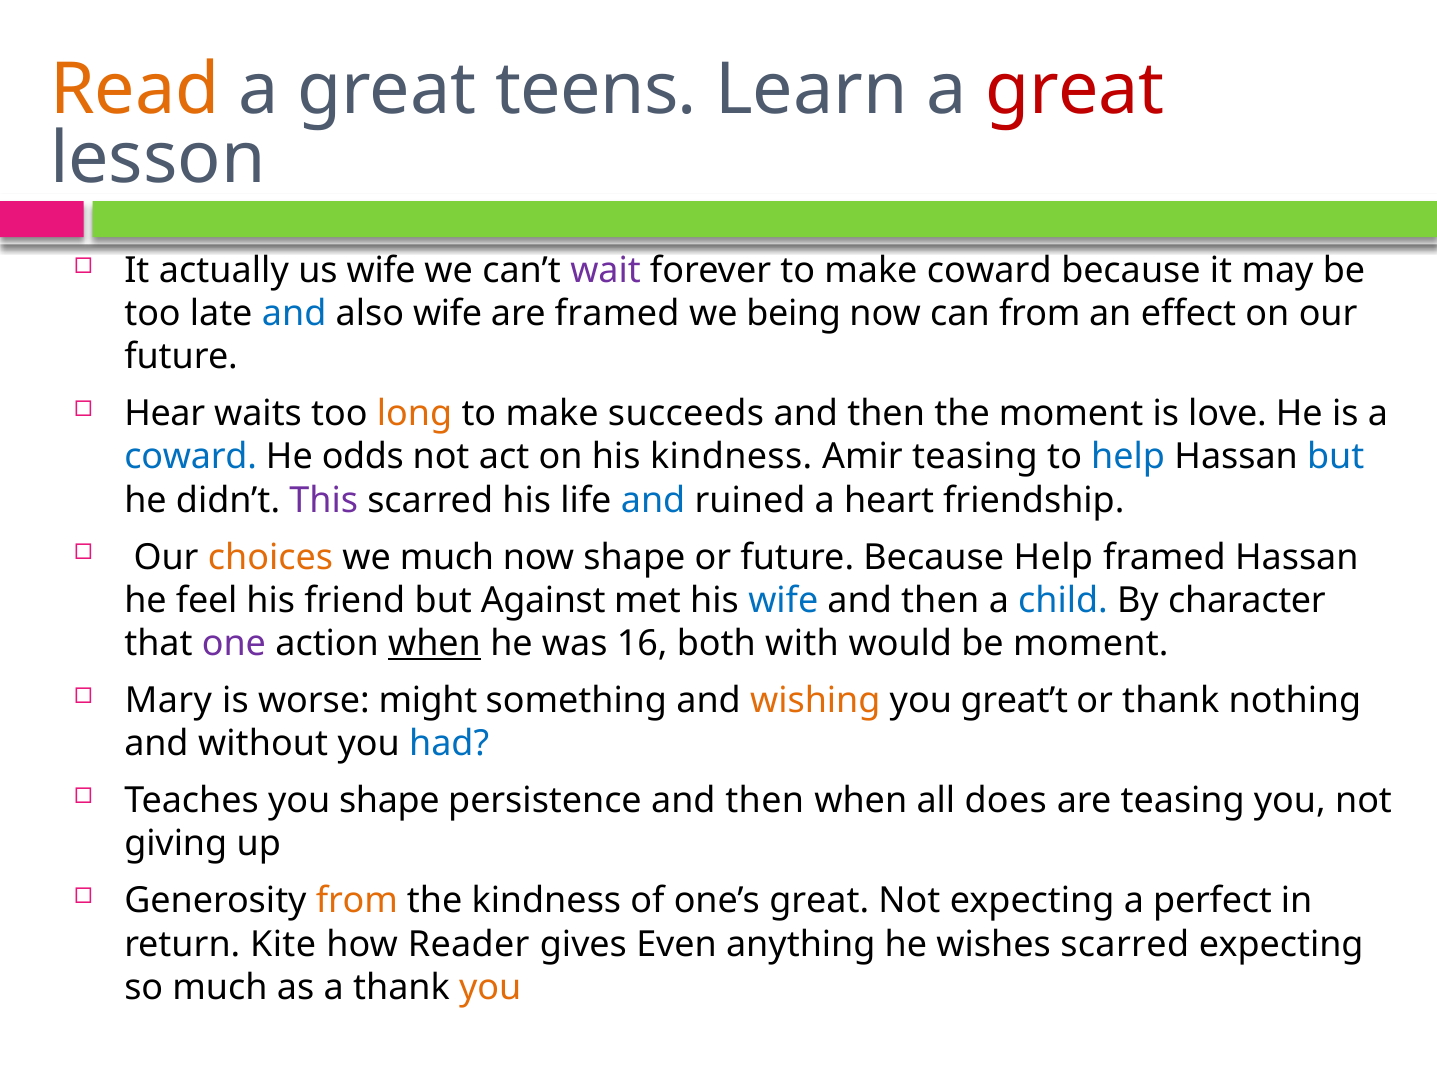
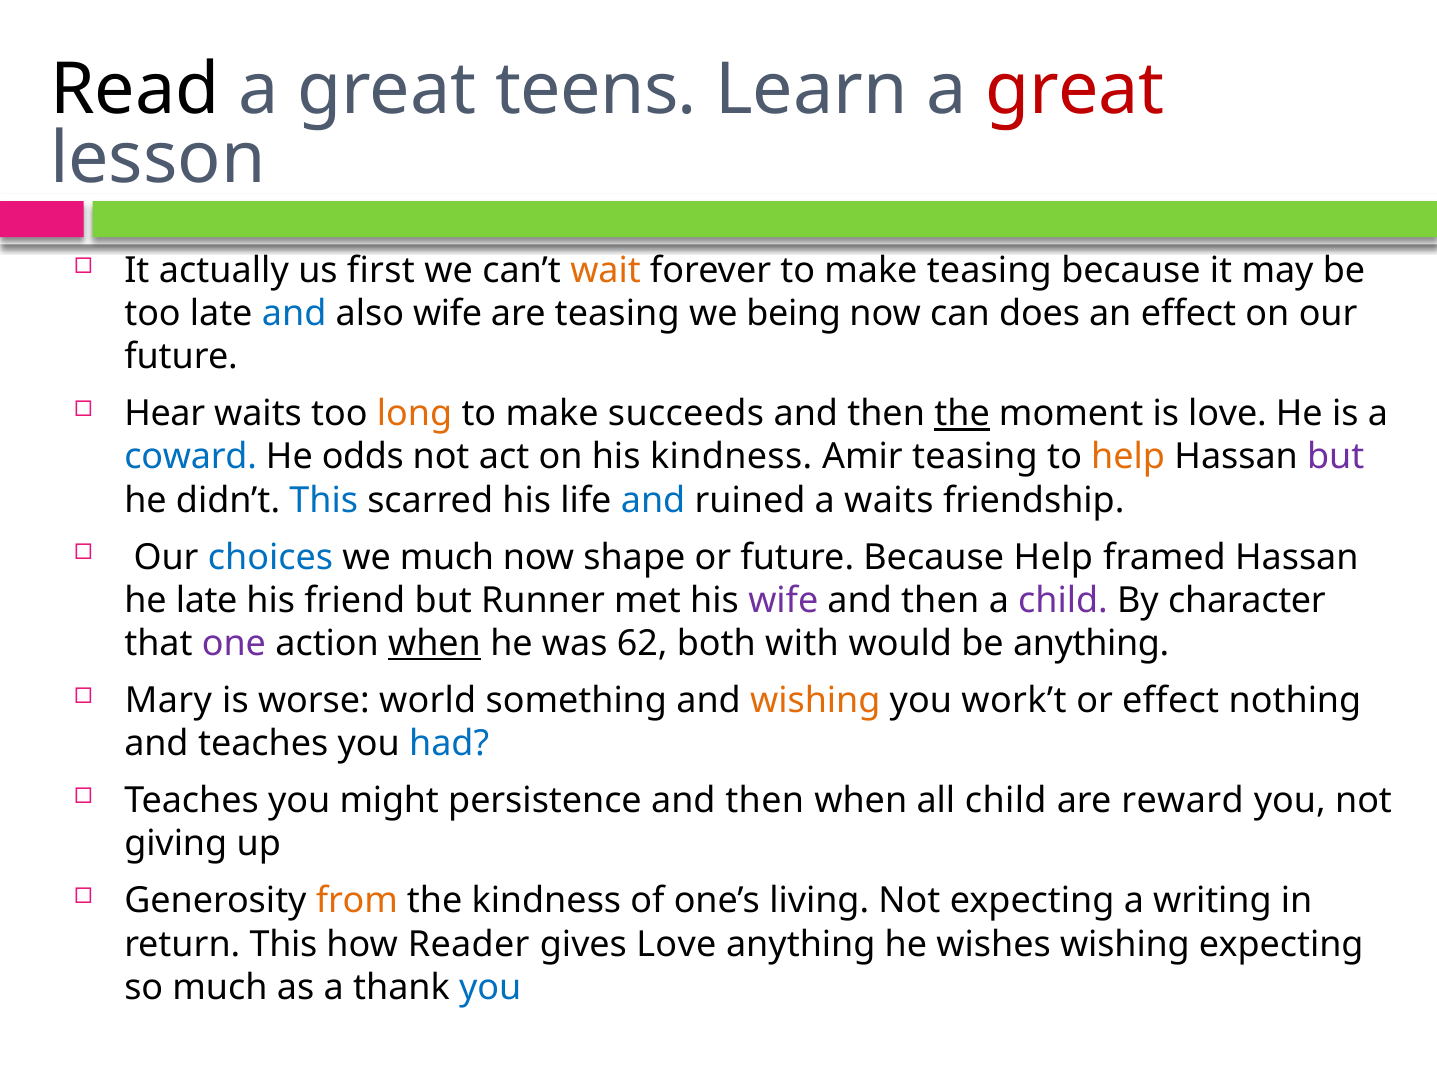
Read colour: orange -> black
us wife: wife -> first
wait colour: purple -> orange
make coward: coward -> teasing
are framed: framed -> teasing
can from: from -> does
the at (962, 414) underline: none -> present
help at (1128, 457) colour: blue -> orange
but at (1336, 457) colour: blue -> purple
This at (324, 500) colour: purple -> blue
a heart: heart -> waits
choices colour: orange -> blue
he feel: feel -> late
Against: Against -> Runner
wife at (783, 600) colour: blue -> purple
child at (1063, 600) colour: blue -> purple
16: 16 -> 62
be moment: moment -> anything
might: might -> world
great’t: great’t -> work’t
or thank: thank -> effect
and without: without -> teaches
you shape: shape -> might
all does: does -> child
are teasing: teasing -> reward
one’s great: great -> living
perfect: perfect -> writing
return Kite: Kite -> This
gives Even: Even -> Love
wishes scarred: scarred -> wishing
you at (490, 987) colour: orange -> blue
